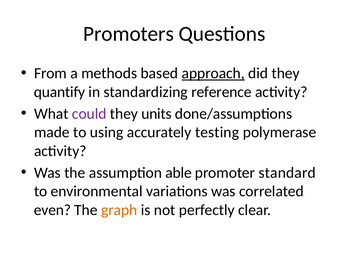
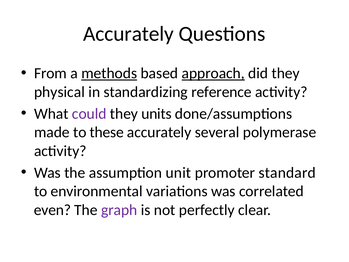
Promoters at (129, 34): Promoters -> Accurately
methods underline: none -> present
quantify: quantify -> physical
using: using -> these
testing: testing -> several
able: able -> unit
graph colour: orange -> purple
